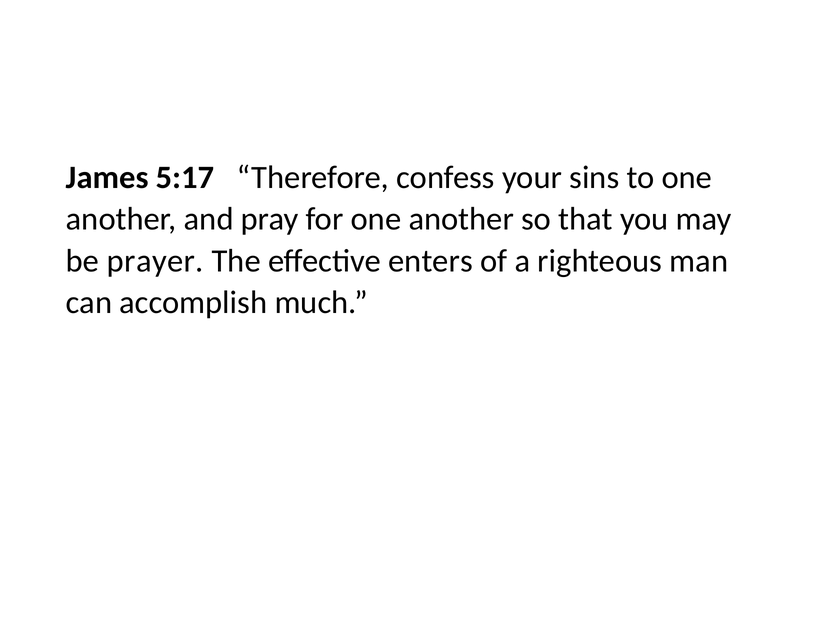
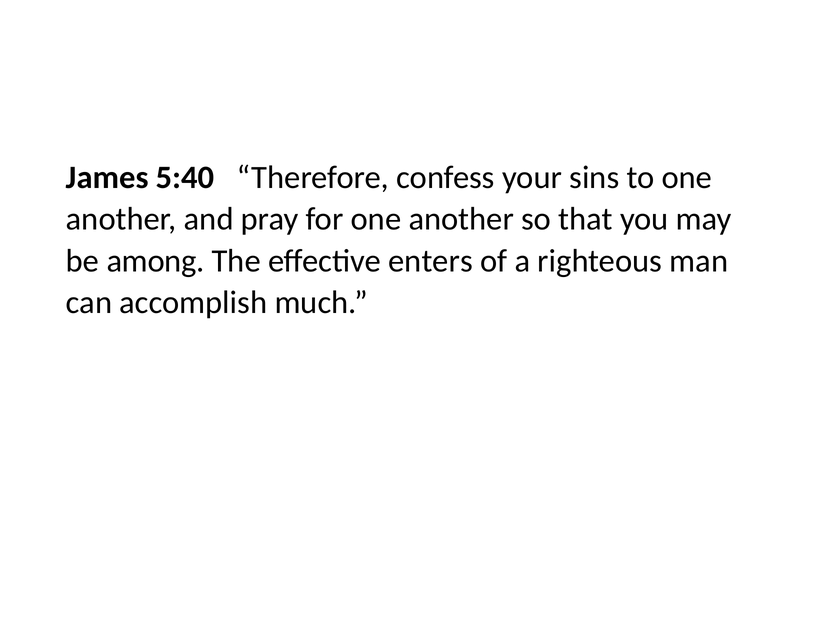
5:17: 5:17 -> 5:40
prayer: prayer -> among
